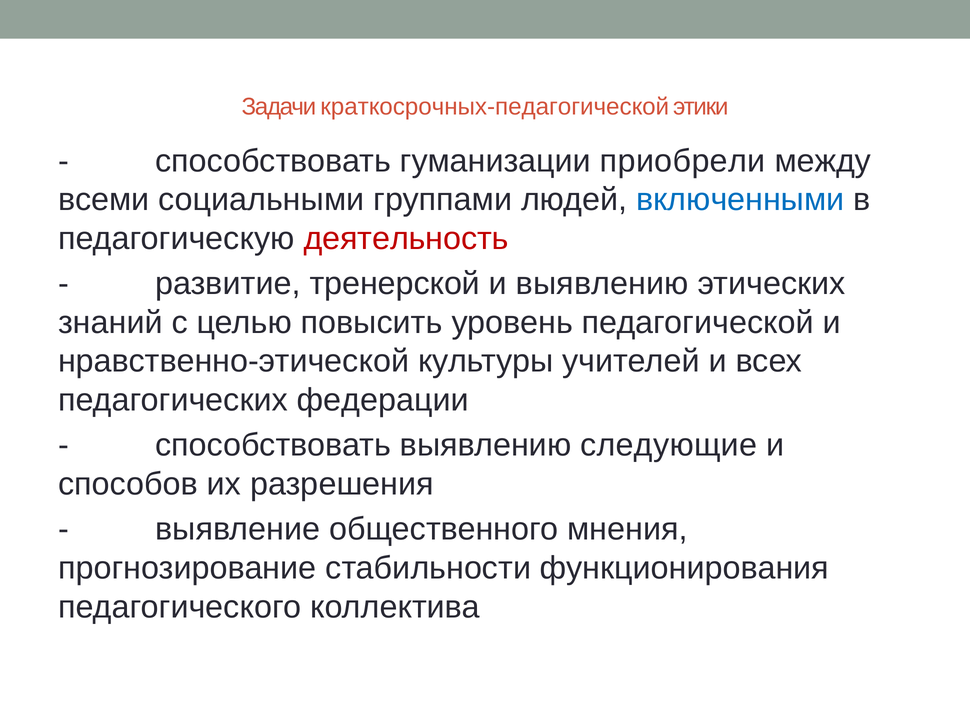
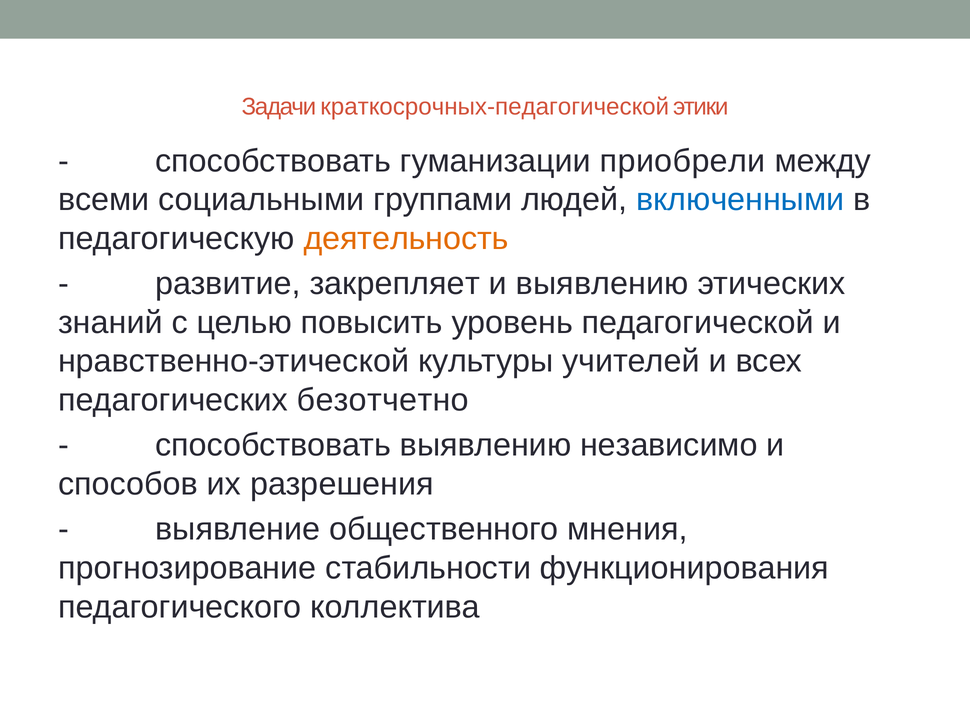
деятельность colour: red -> orange
тренерской: тренерской -> закрепляет
федерации: федерации -> безотчетно
следующие: следующие -> независимо
